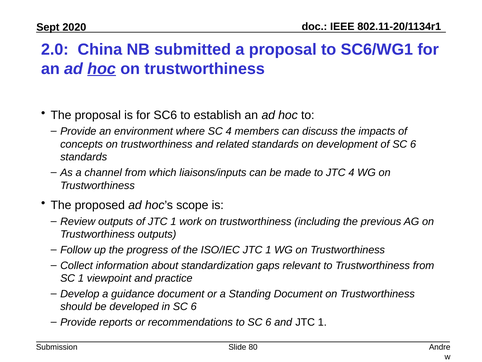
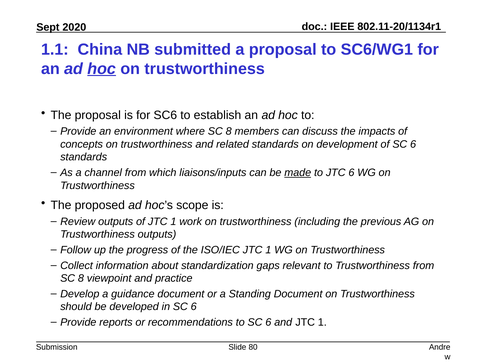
2.0: 2.0 -> 1.1
where SC 4: 4 -> 8
made underline: none -> present
JTC 4: 4 -> 6
1 at (81, 278): 1 -> 8
